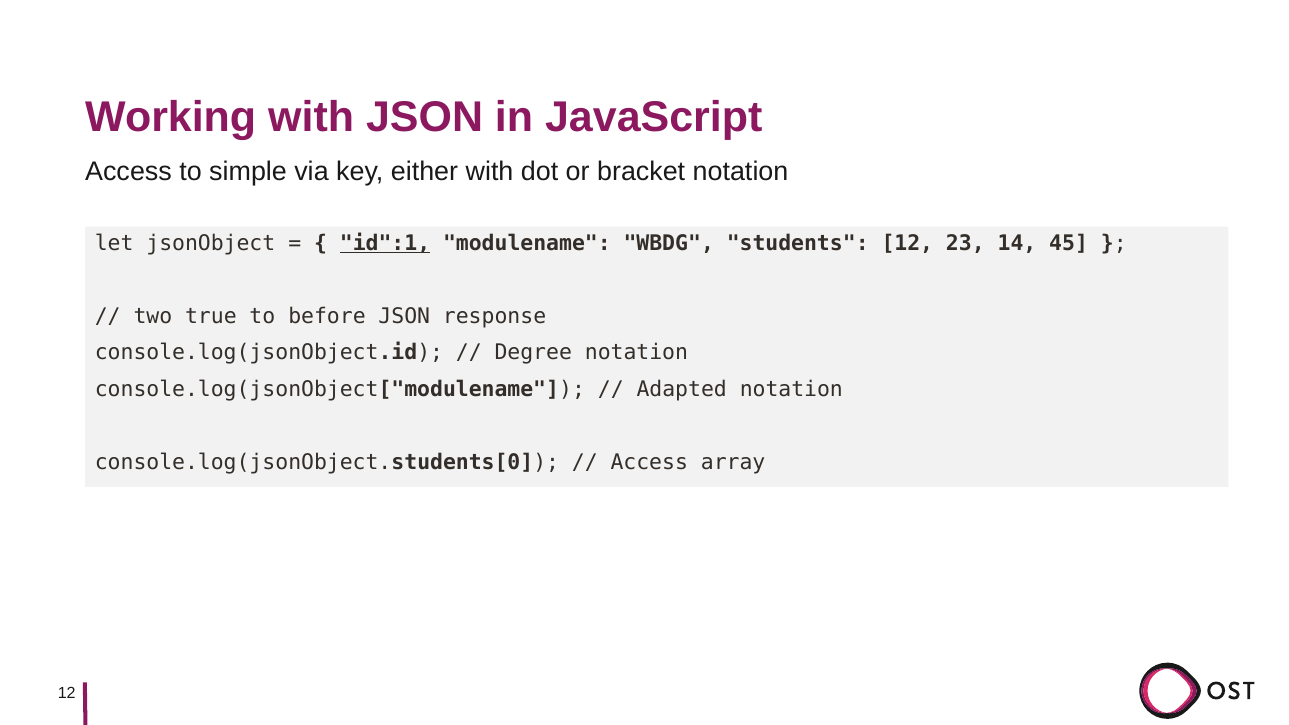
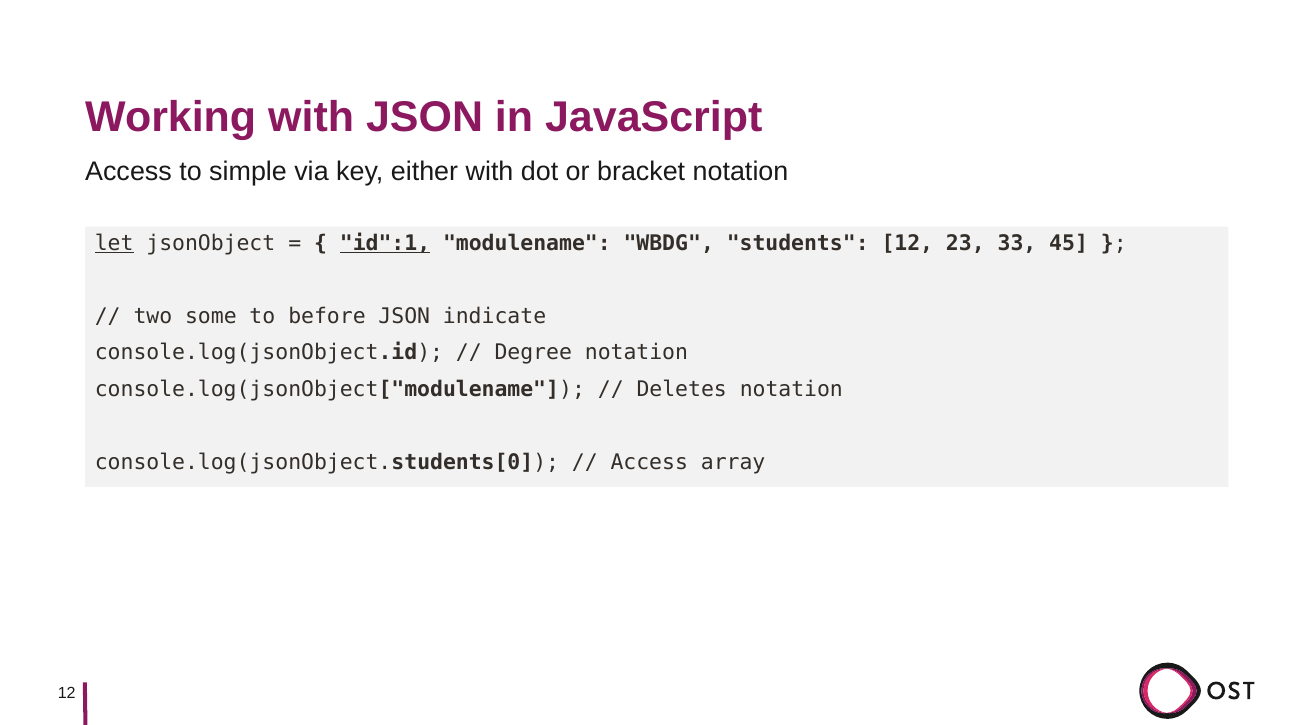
let underline: none -> present
14: 14 -> 33
true: true -> some
response: response -> indicate
Adapted: Adapted -> Deletes
